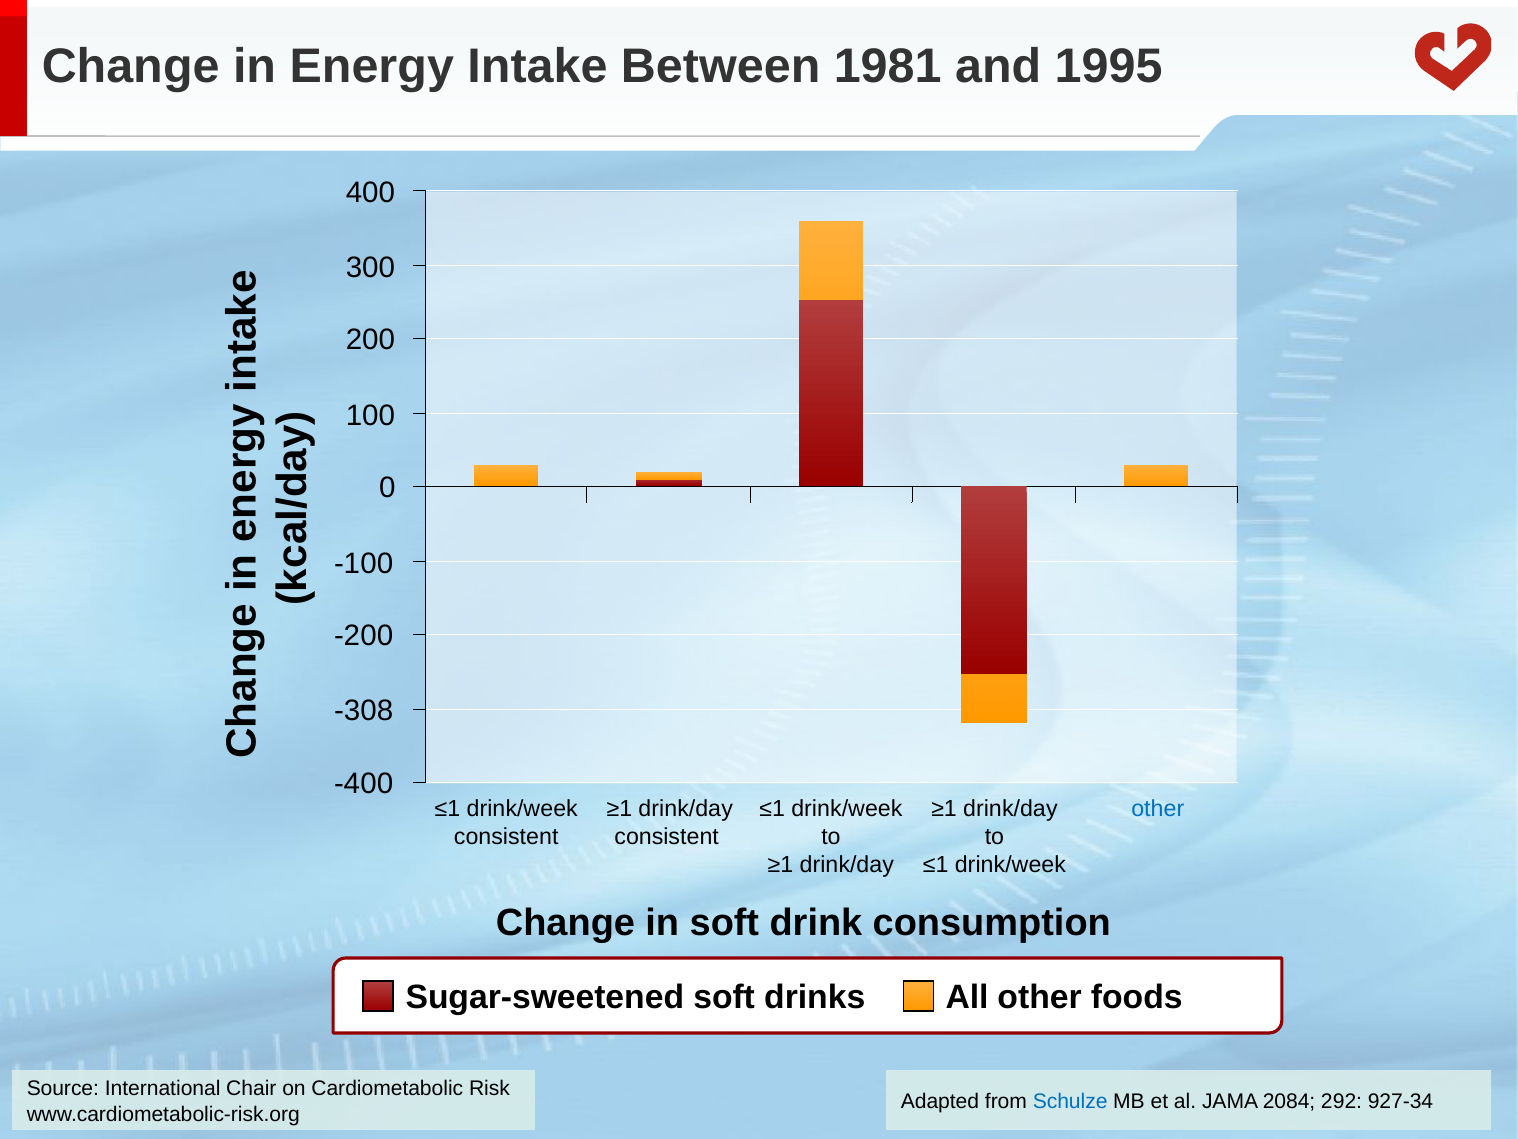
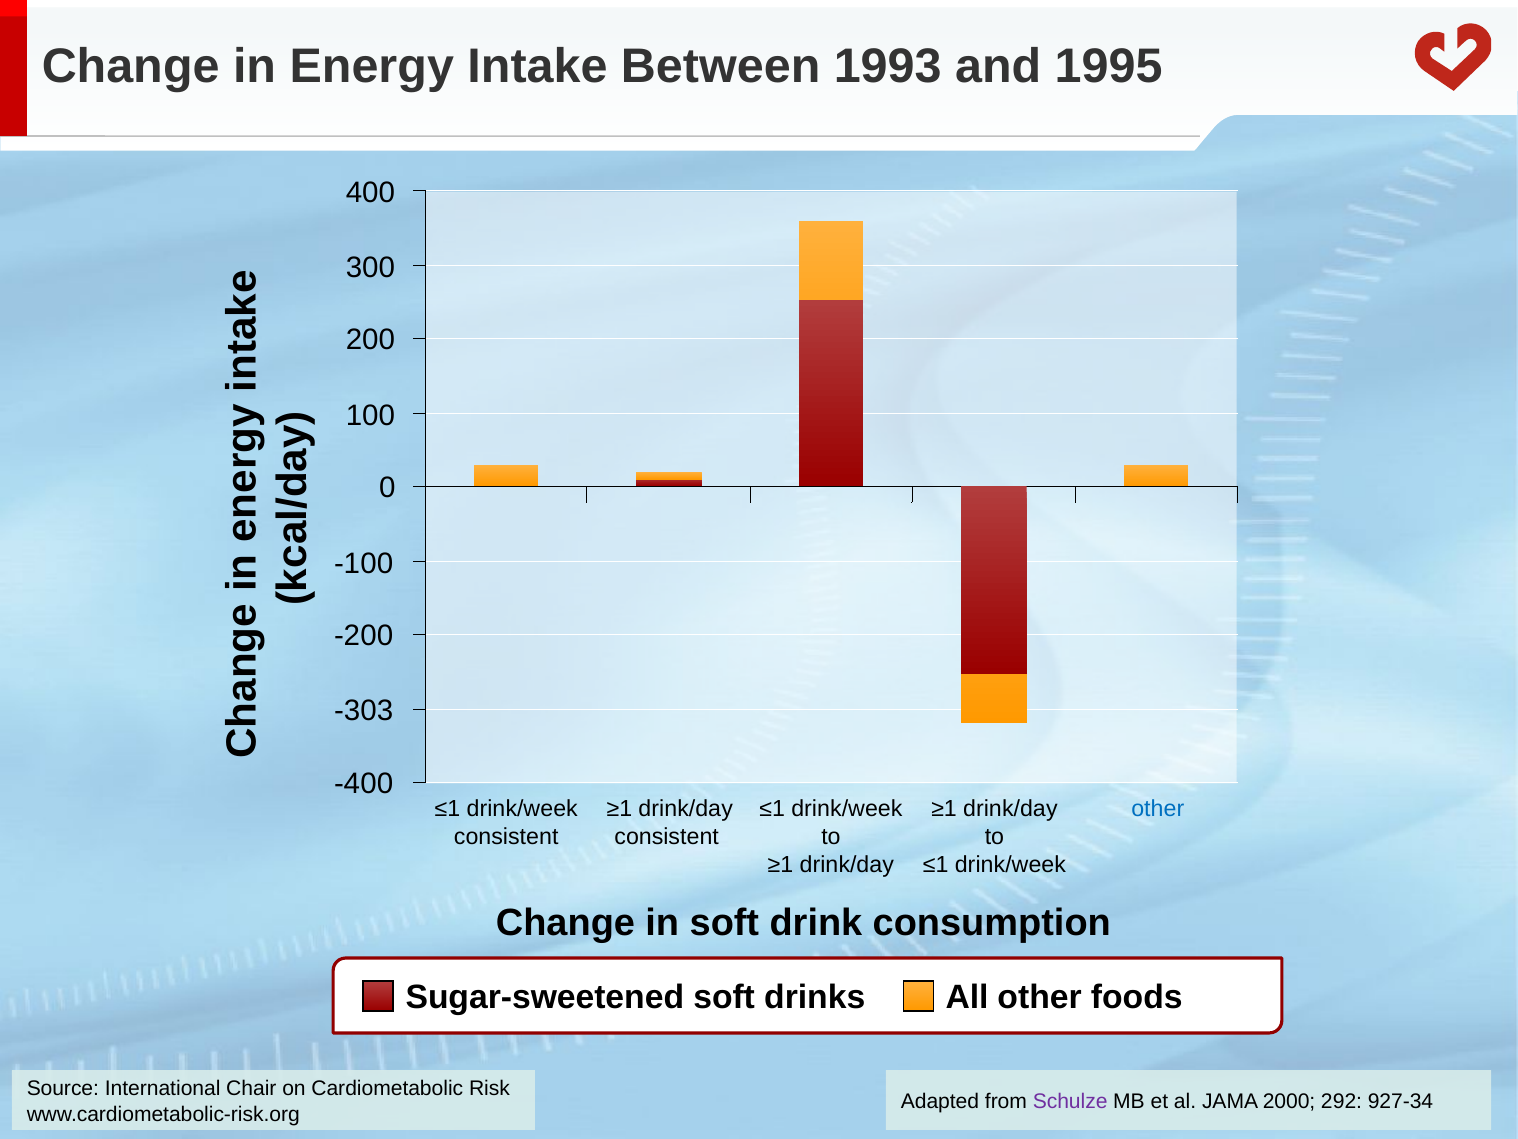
1981: 1981 -> 1993
-308: -308 -> -303
Schulze colour: blue -> purple
2084: 2084 -> 2000
